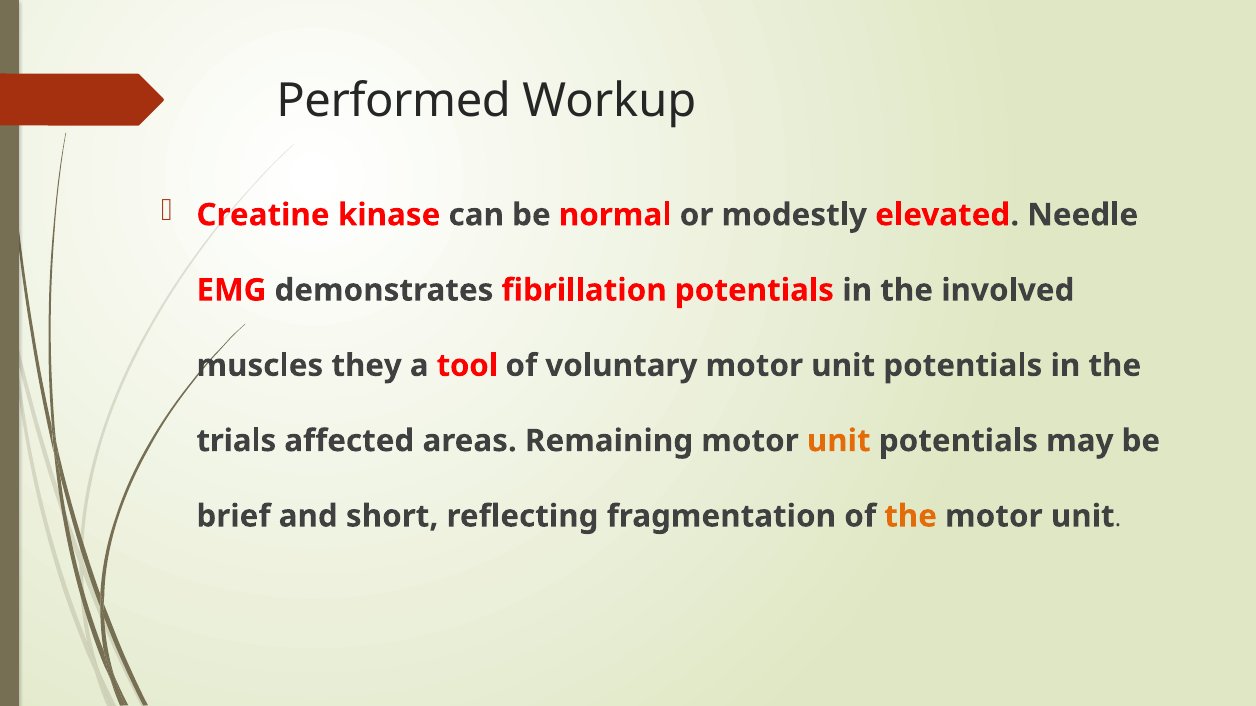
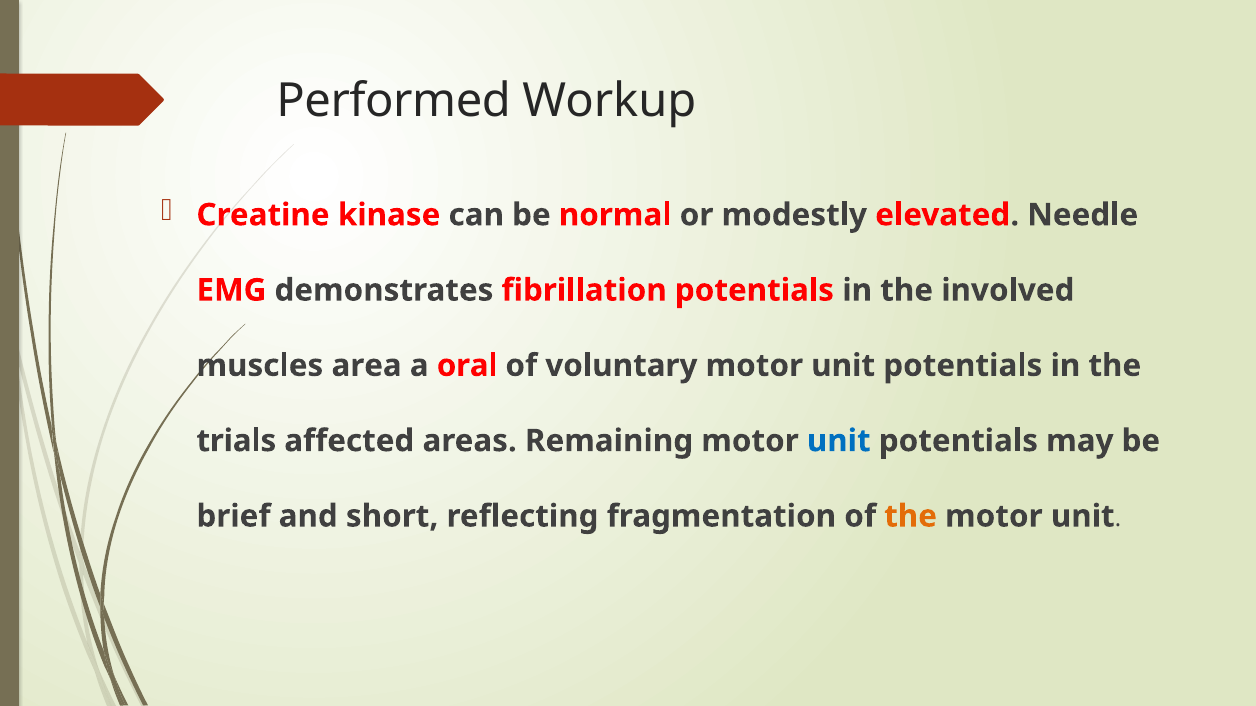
they: they -> area
tool: tool -> oral
unit at (839, 441) colour: orange -> blue
